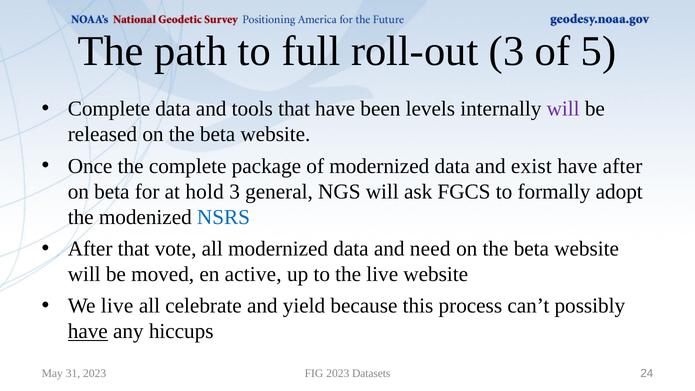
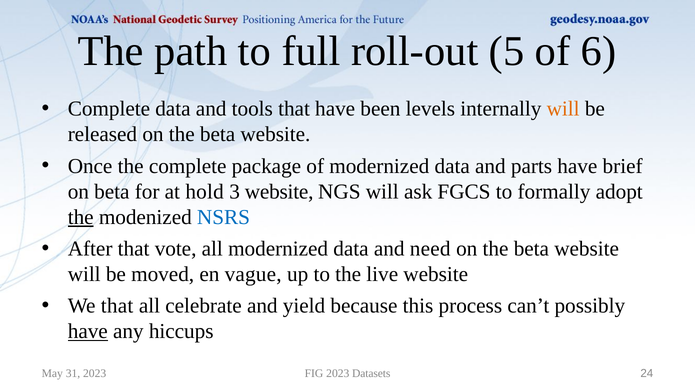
roll-out 3: 3 -> 5
5: 5 -> 6
will at (563, 109) colour: purple -> orange
exist: exist -> parts
have after: after -> brief
3 general: general -> website
the at (81, 217) underline: none -> present
active: active -> vague
We live: live -> that
